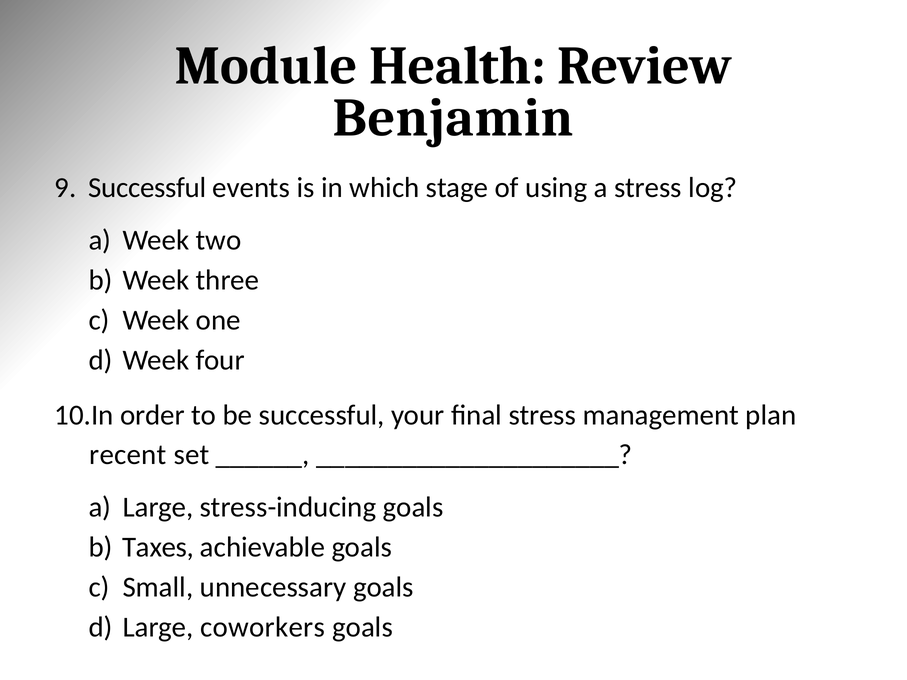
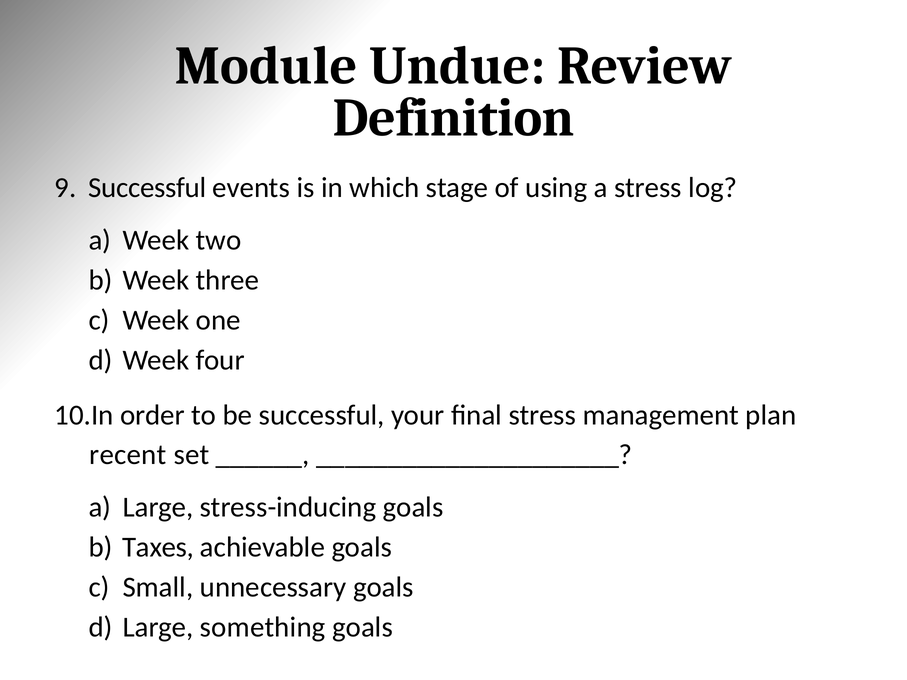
Health: Health -> Undue
Benjamin: Benjamin -> Definition
coworkers: coworkers -> something
